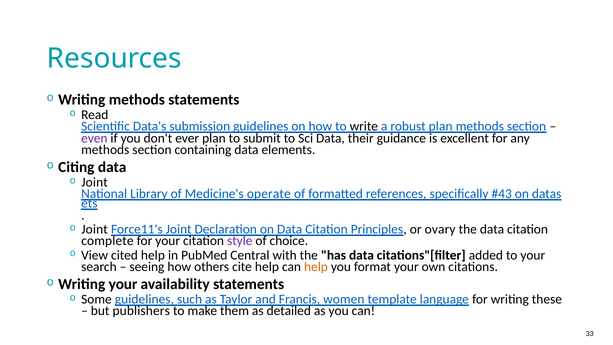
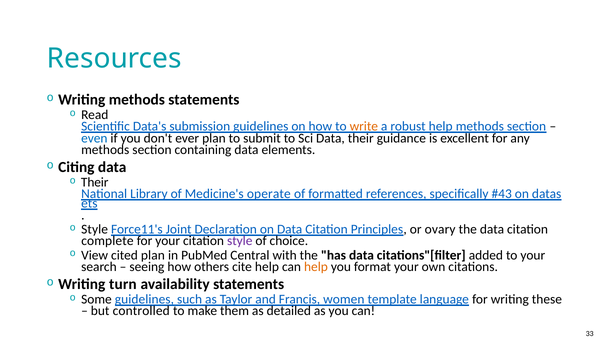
write colour: black -> orange
robust plan: plan -> help
even colour: purple -> blue
Joint at (95, 182): Joint -> Their
Joint at (95, 229): Joint -> Style
cited help: help -> plan
Writing your: your -> turn
publishers: publishers -> controlled
